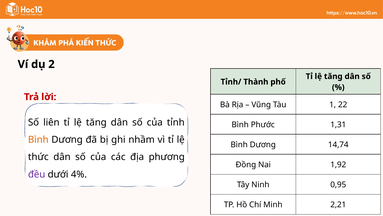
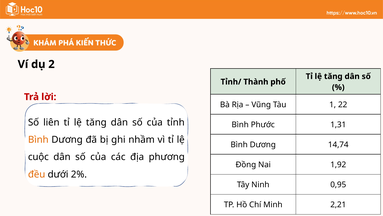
thức: thức -> cuộc
đều colour: purple -> orange
4%: 4% -> 2%
